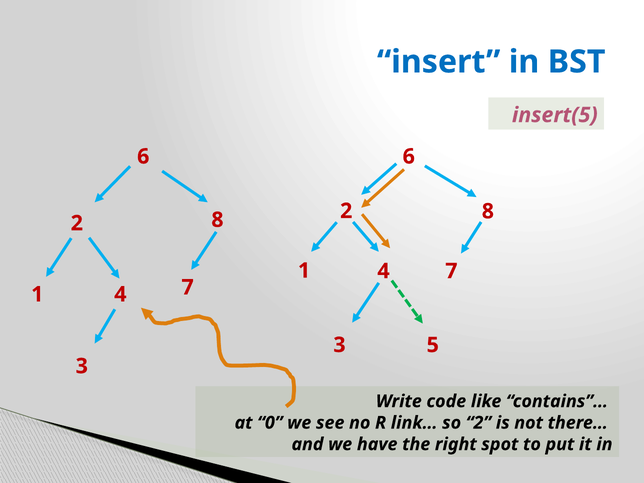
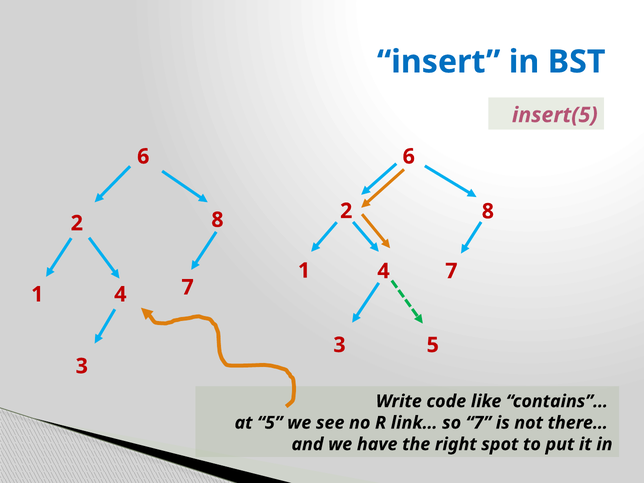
at 0: 0 -> 5
so 2: 2 -> 7
